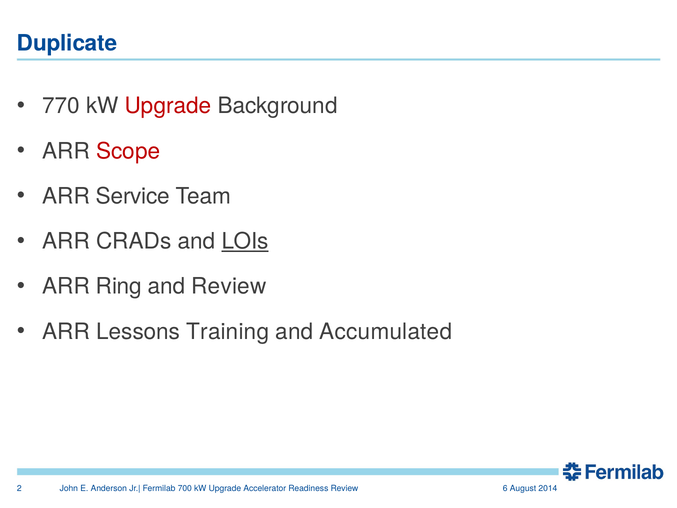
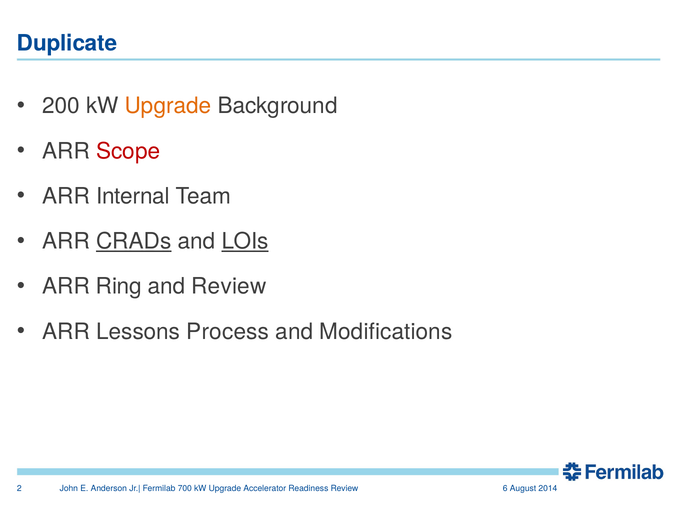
770: 770 -> 200
Upgrade at (168, 106) colour: red -> orange
Service: Service -> Internal
CRADs underline: none -> present
Training: Training -> Process
Accumulated: Accumulated -> Modifications
